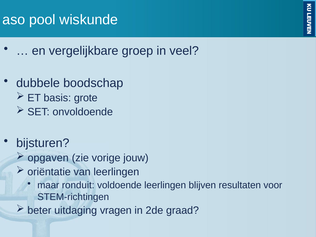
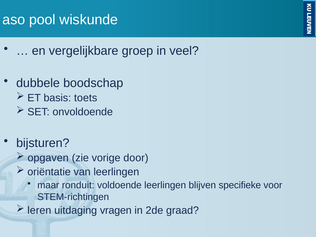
grote: grote -> toets
jouw: jouw -> door
resultaten: resultaten -> specifieke
beter: beter -> leren
